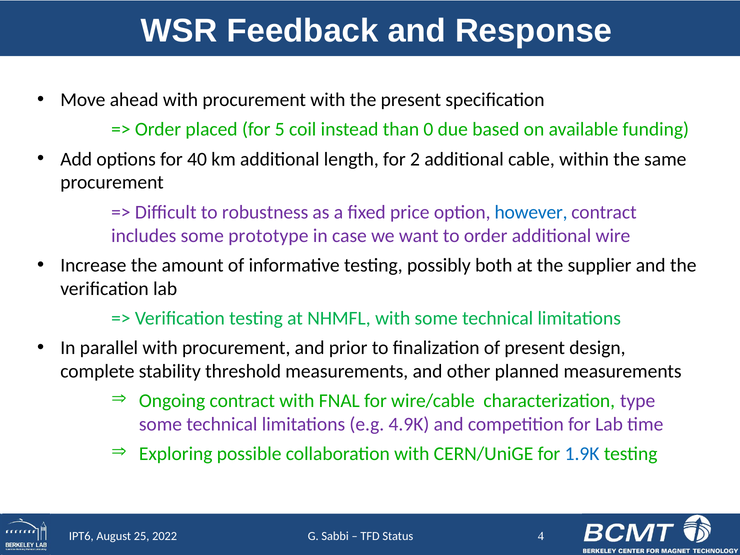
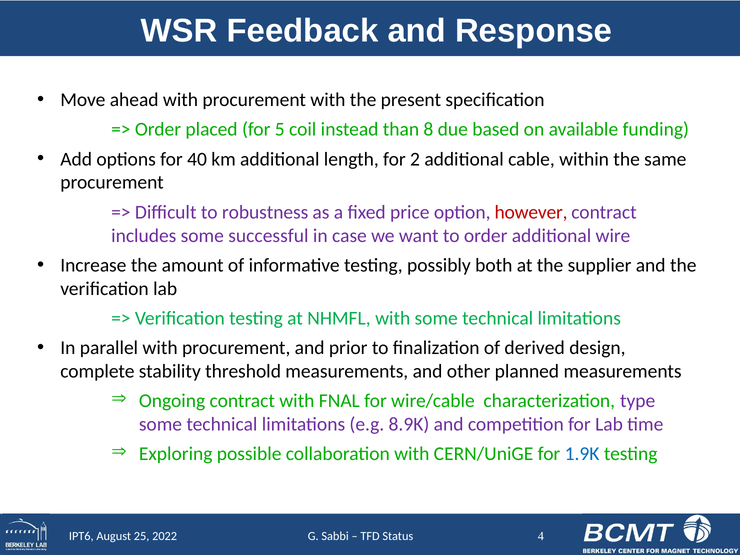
0: 0 -> 8
however colour: blue -> red
prototype: prototype -> successful
of present: present -> derived
4.9K: 4.9K -> 8.9K
